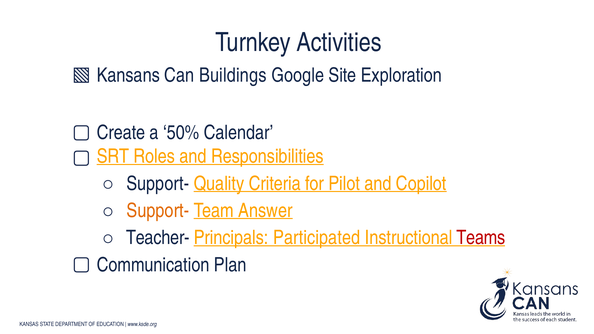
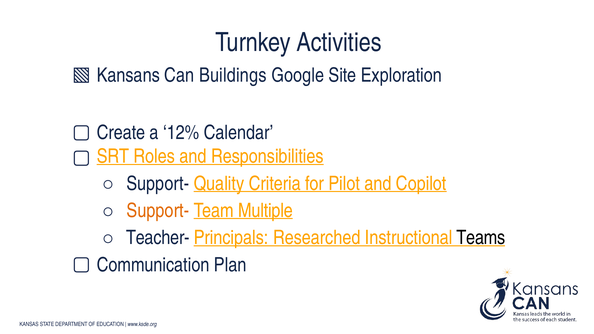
50%: 50% -> 12%
Answer: Answer -> Multiple
Participated: Participated -> Researched
Teams colour: red -> black
